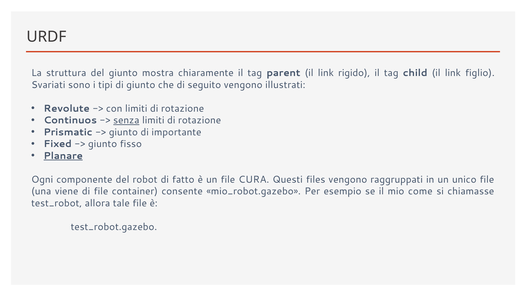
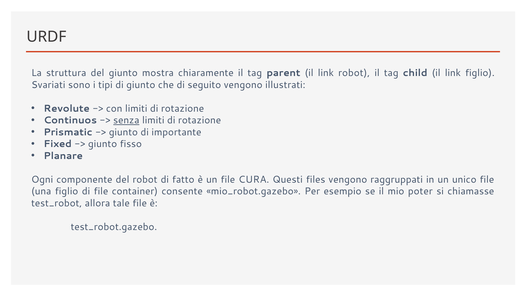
link rigido: rigido -> robot
Planare underline: present -> none
una viene: viene -> figlio
come: come -> poter
